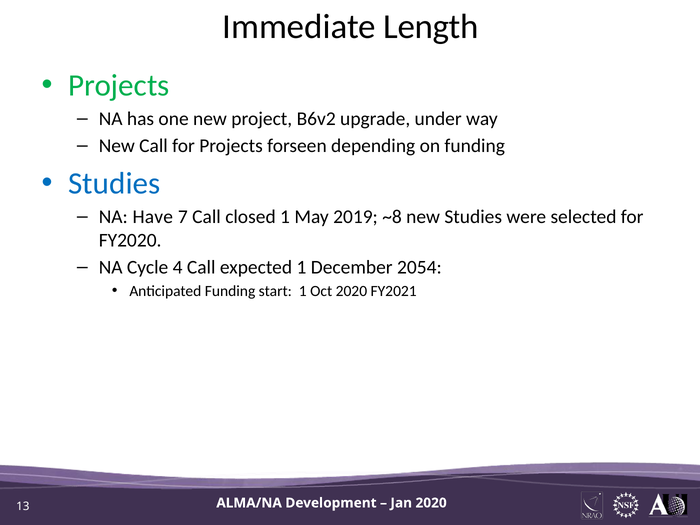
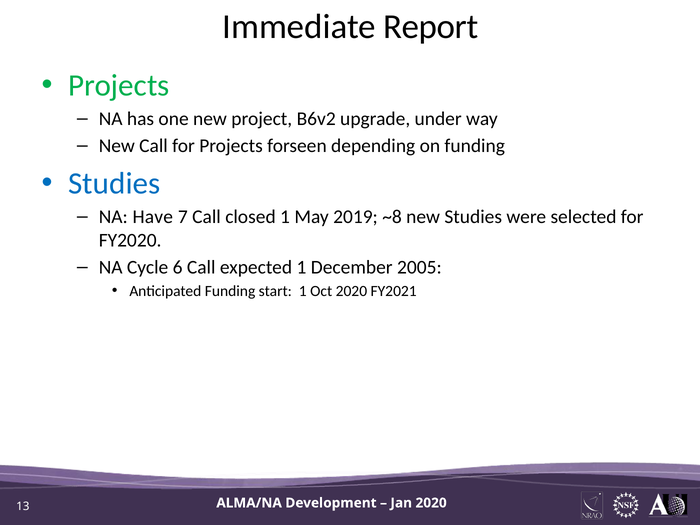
Length: Length -> Report
4: 4 -> 6
2054: 2054 -> 2005
